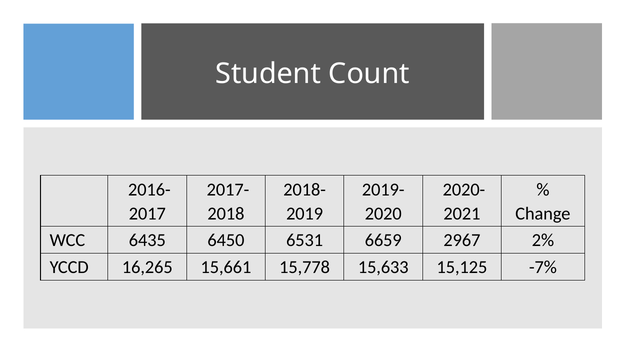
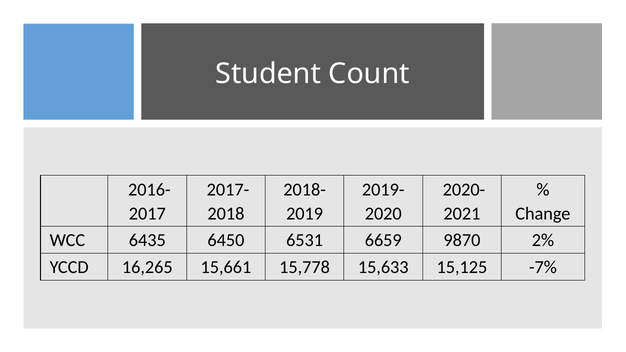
2967: 2967 -> 9870
